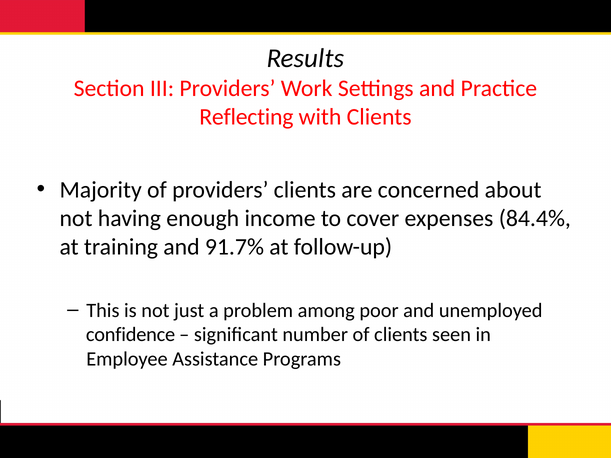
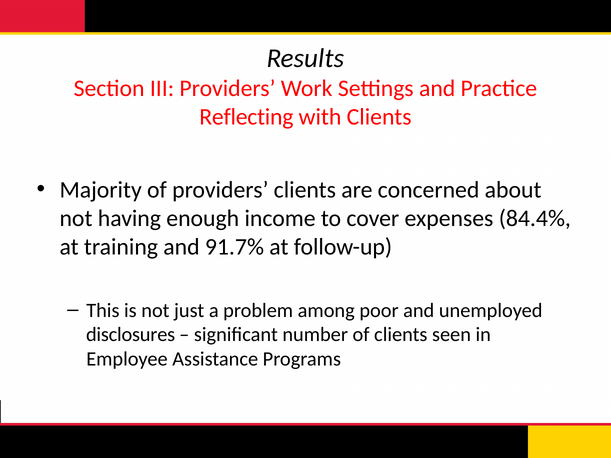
confidence: confidence -> disclosures
